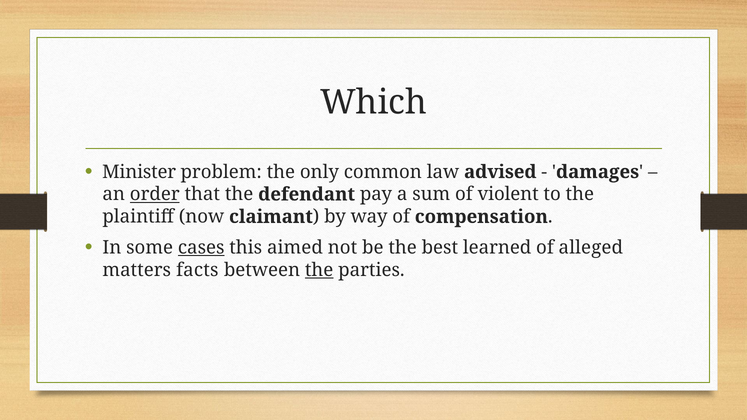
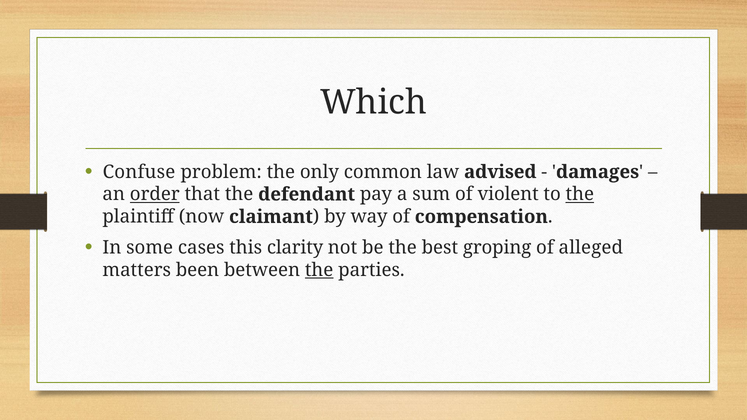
Minister: Minister -> Confuse
the at (580, 194) underline: none -> present
cases underline: present -> none
aimed: aimed -> clarity
learned: learned -> groping
facts: facts -> been
